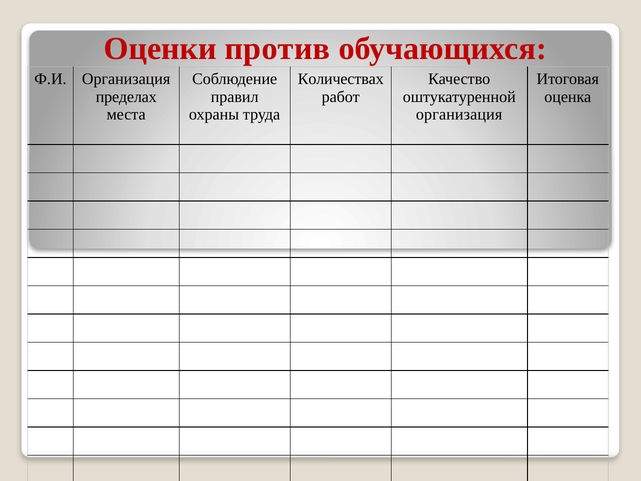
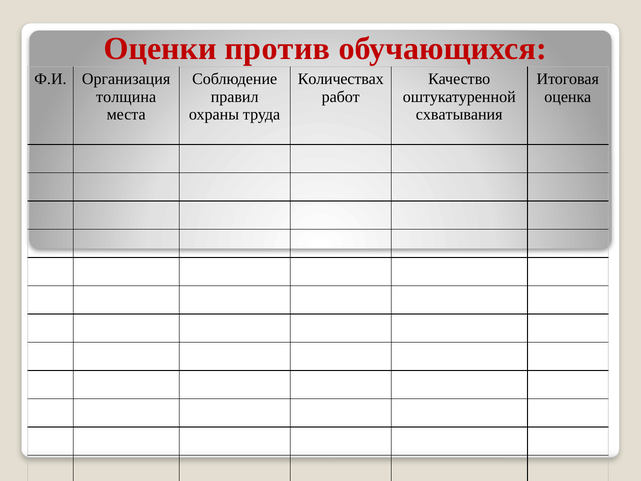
пределах: пределах -> толщина
организация at (459, 115): организация -> схватывания
